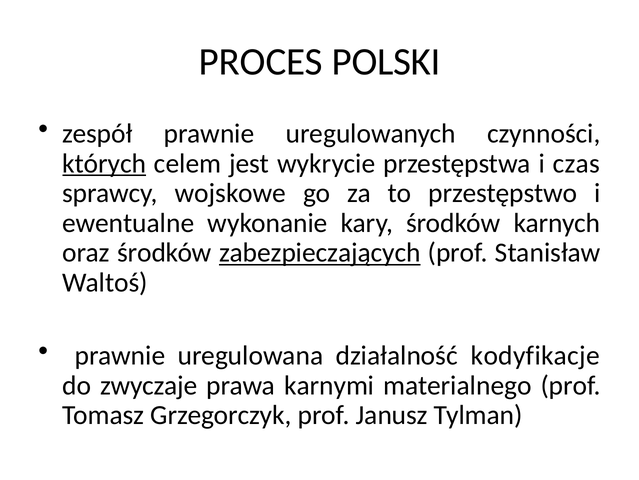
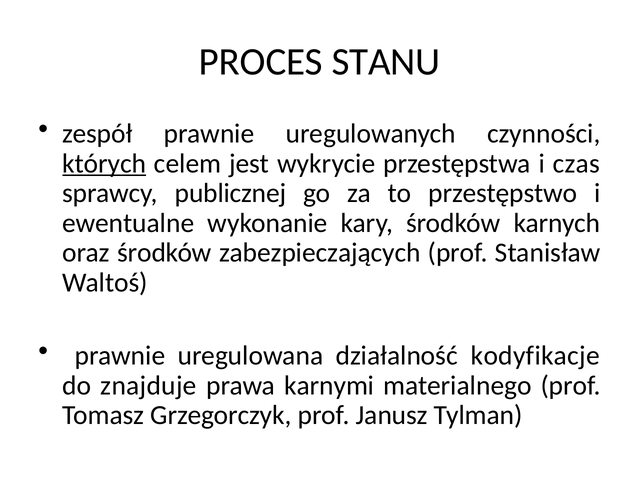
POLSKI: POLSKI -> STANU
wojskowe: wojskowe -> publicznej
zabezpieczających underline: present -> none
zwyczaje: zwyczaje -> znajduje
